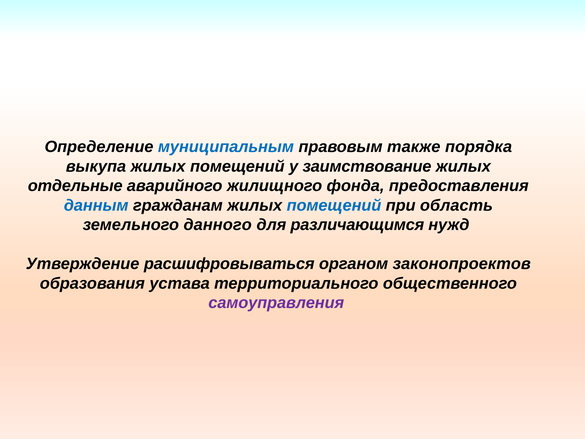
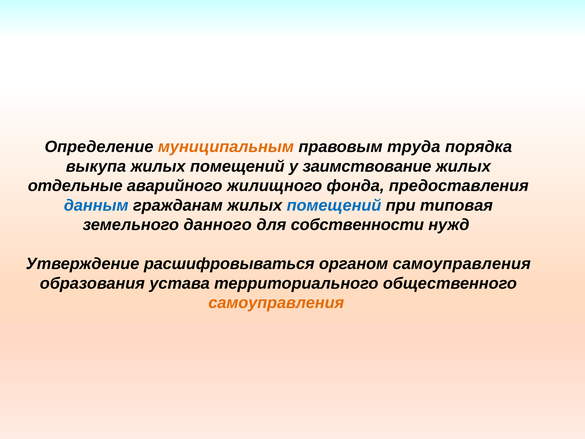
муниципальным colour: blue -> orange
также: также -> труда
область: область -> типовая
различающимся: различающимся -> собственности
органом законопроектов: законопроектов -> самоуправления
самоуправления at (276, 303) colour: purple -> orange
